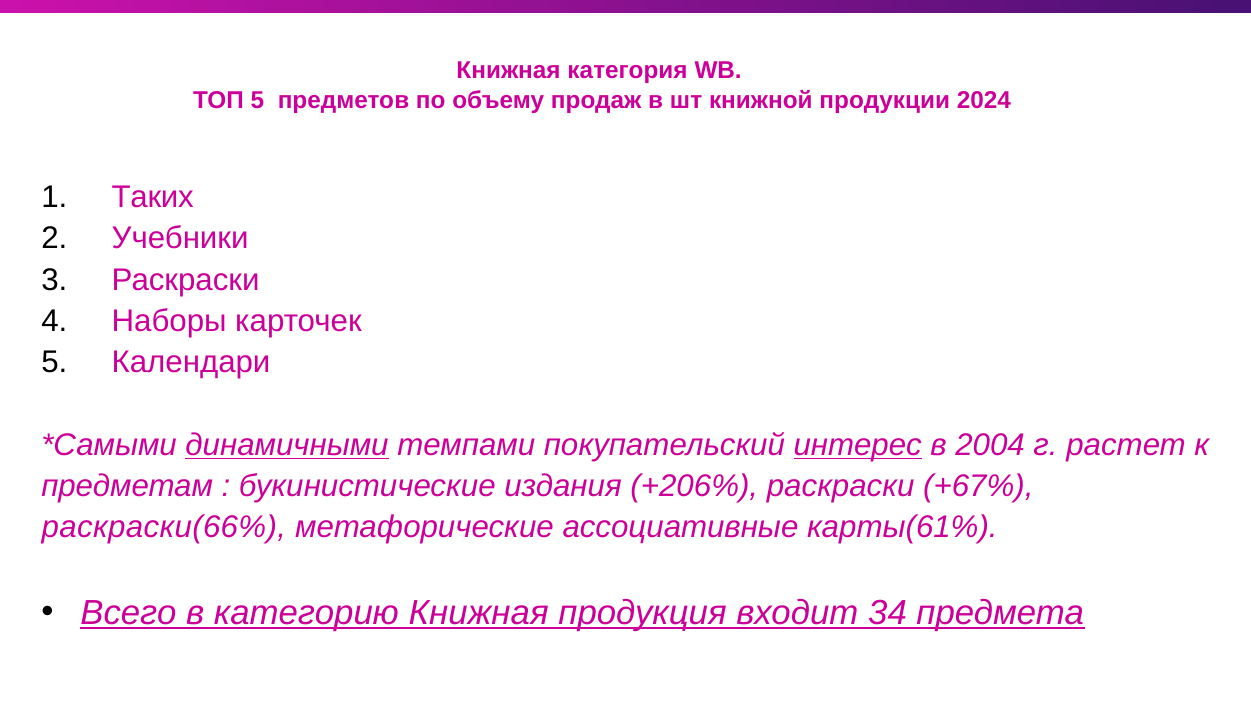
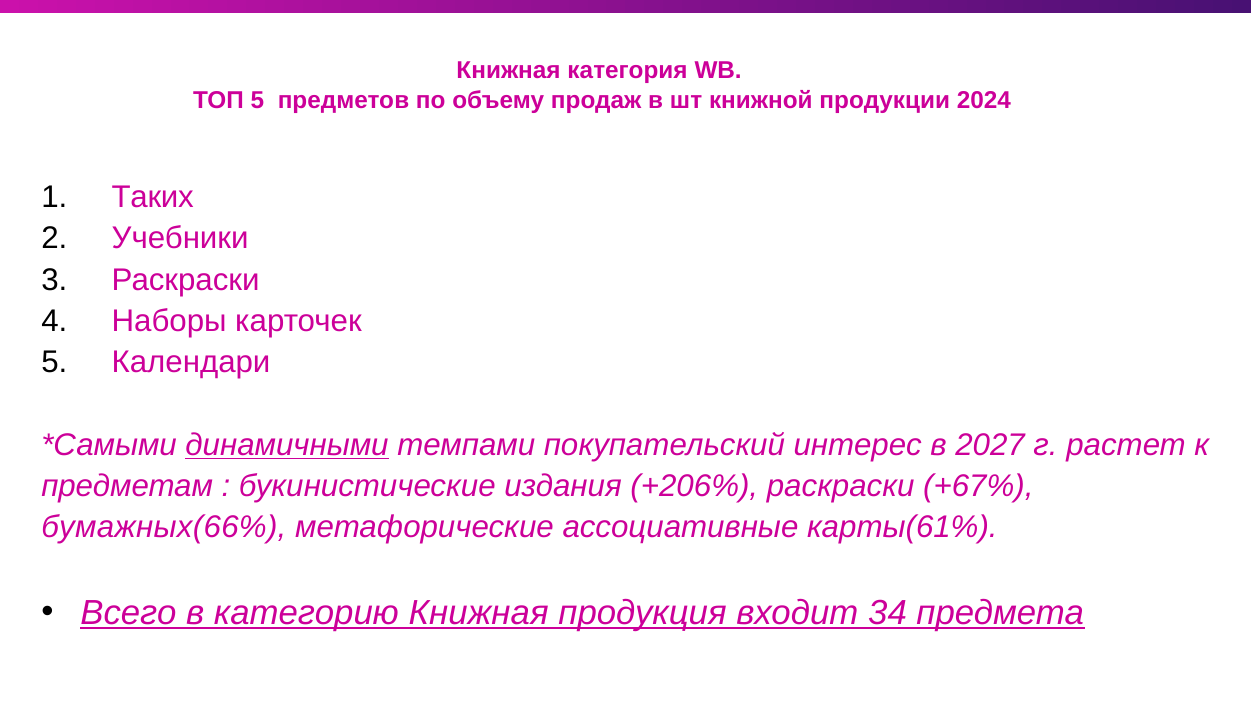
интерес underline: present -> none
2004: 2004 -> 2027
раскраски(66%: раскраски(66% -> бумажных(66%
